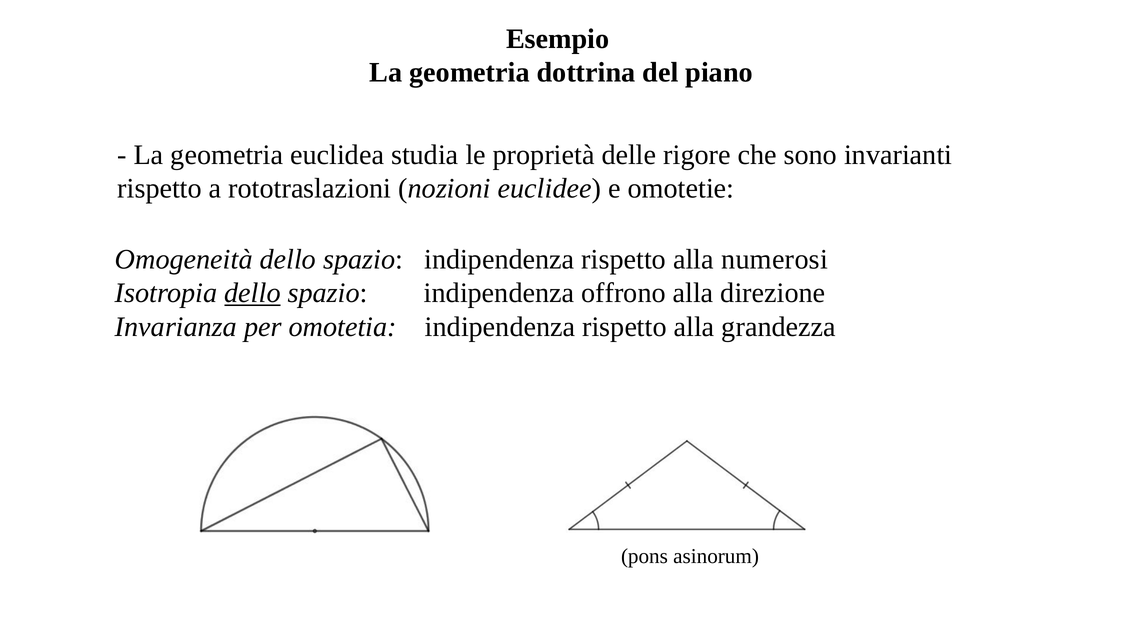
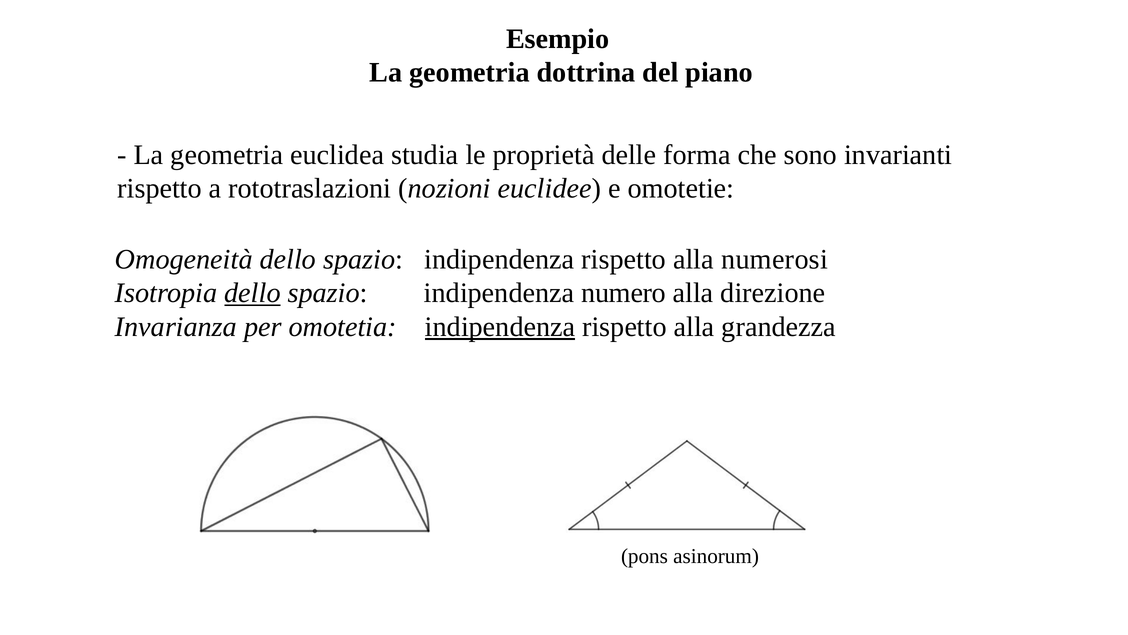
rigore: rigore -> forma
offrono: offrono -> numero
indipendenza at (500, 327) underline: none -> present
